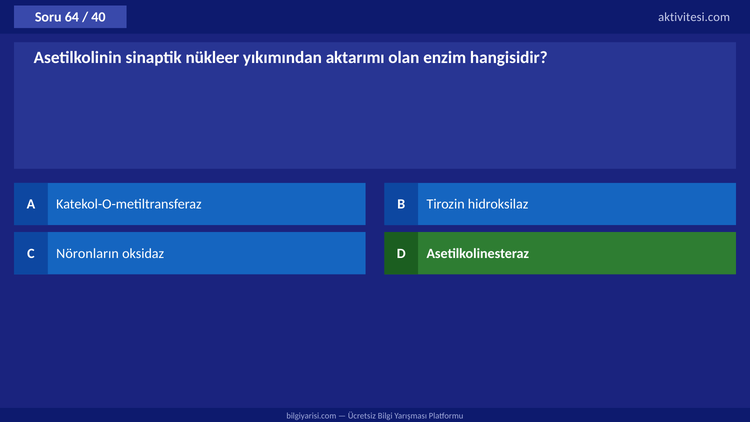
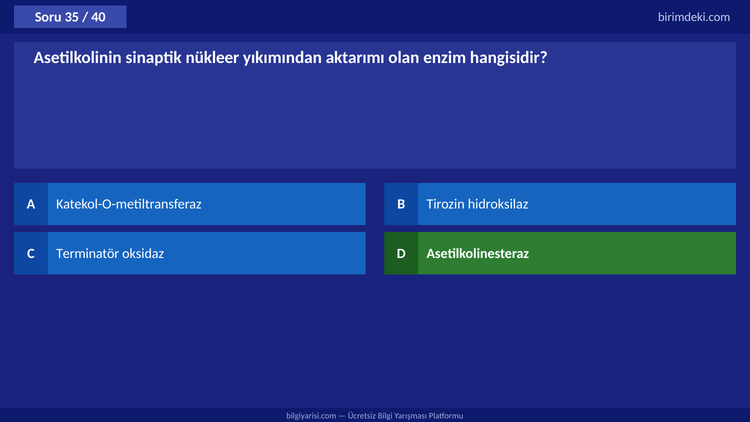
64: 64 -> 35
aktivitesi.com: aktivitesi.com -> birimdeki.com
Nöronların: Nöronların -> Terminatör
